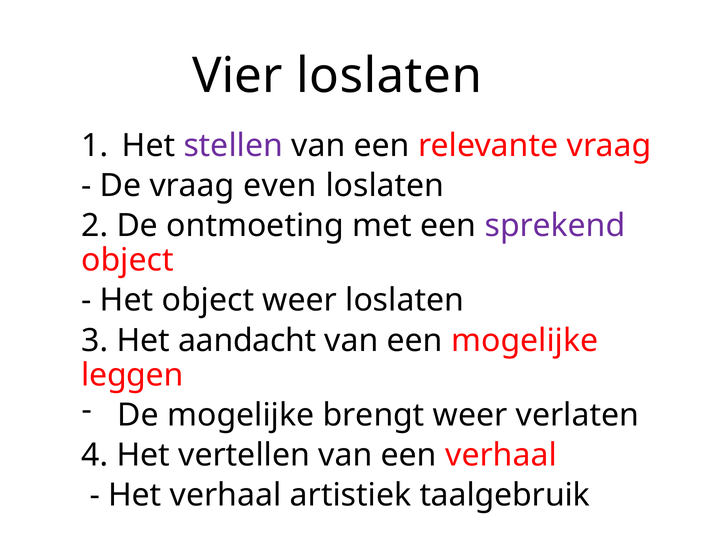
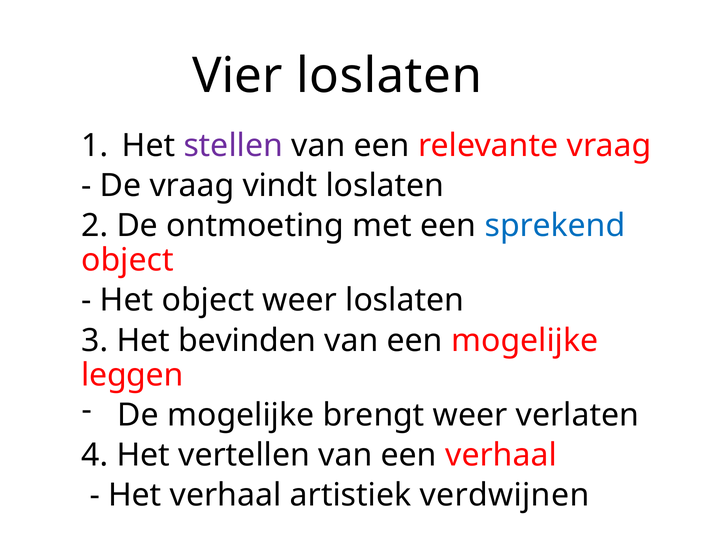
even: even -> vindt
sprekend colour: purple -> blue
aandacht: aandacht -> bevinden
taalgebruik: taalgebruik -> verdwijnen
